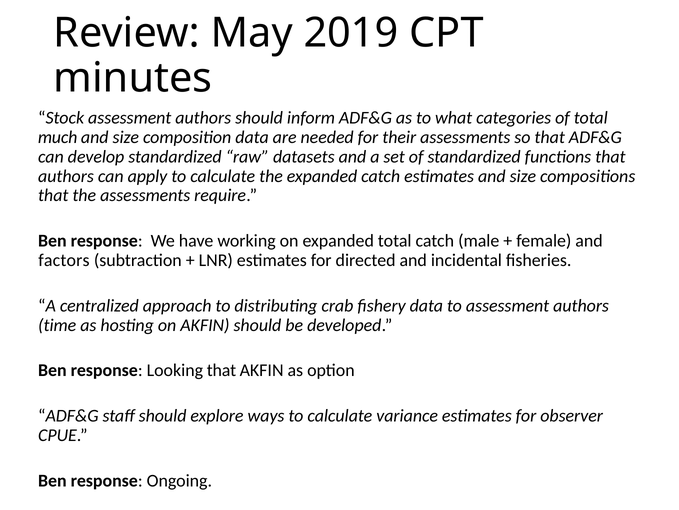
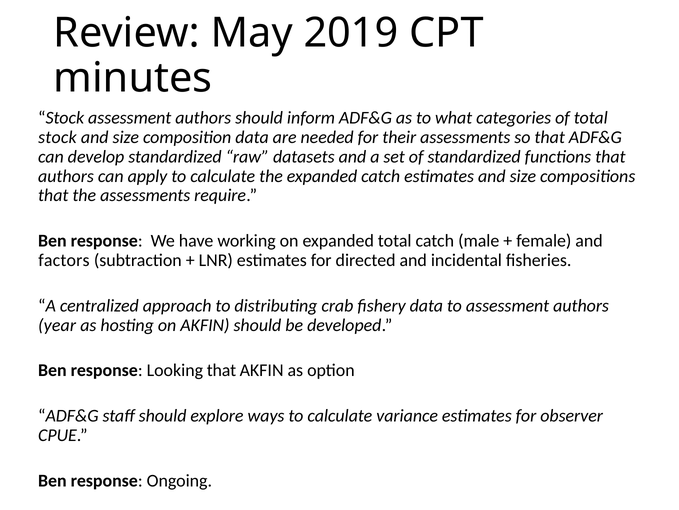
much at (58, 137): much -> stock
time: time -> year
